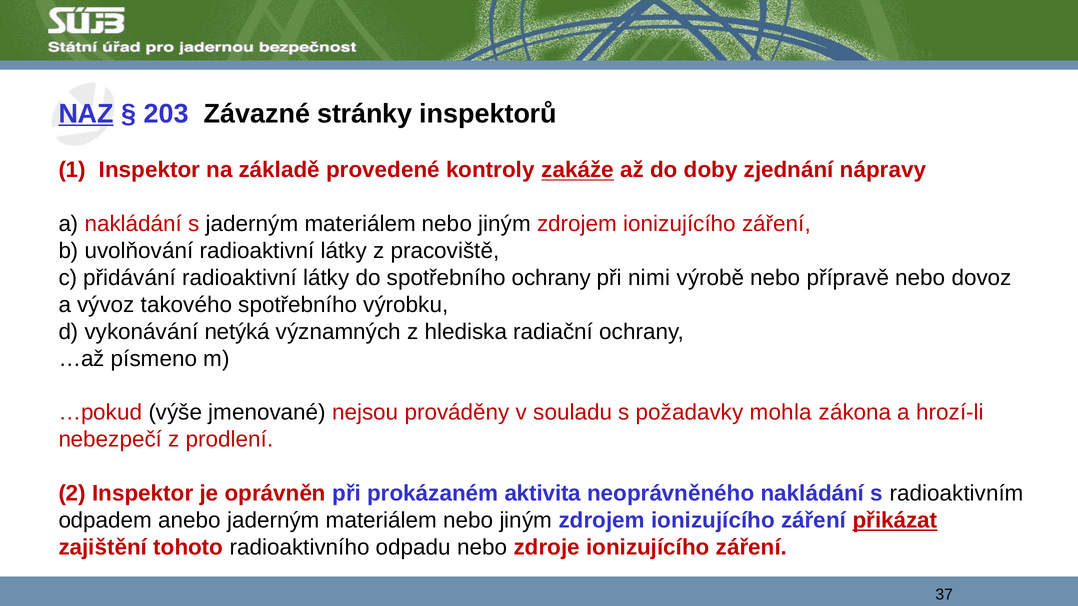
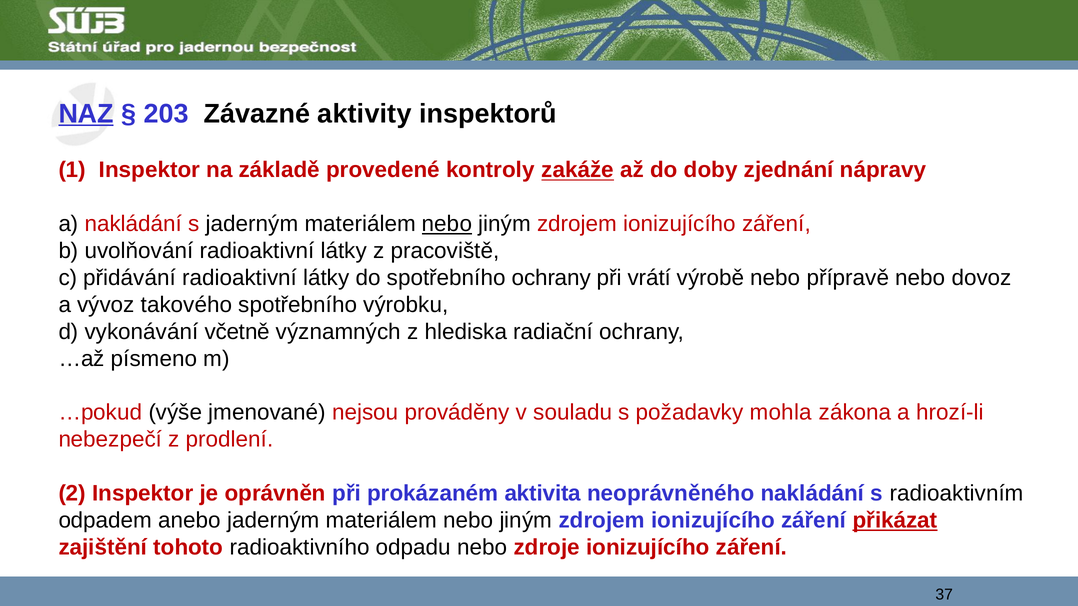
stránky: stránky -> aktivity
nebo at (447, 224) underline: none -> present
nimi: nimi -> vrátí
netýká: netýká -> včetně
